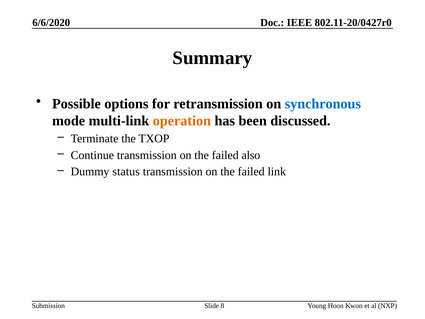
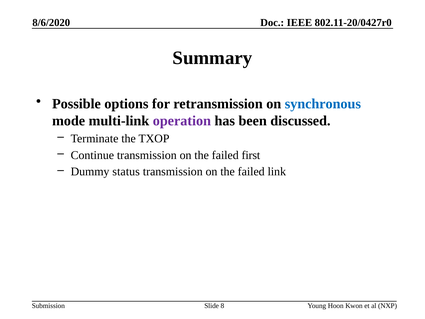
6/6/2020: 6/6/2020 -> 8/6/2020
operation colour: orange -> purple
also: also -> first
